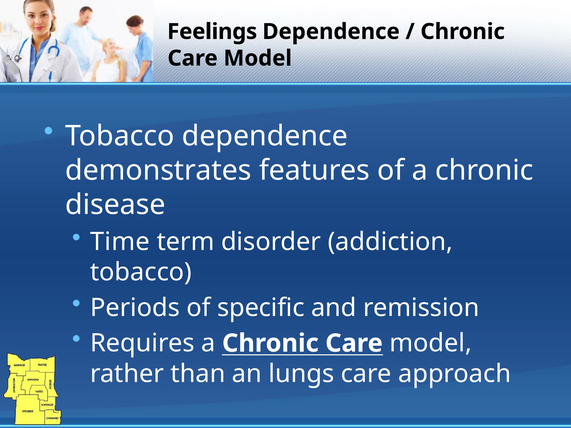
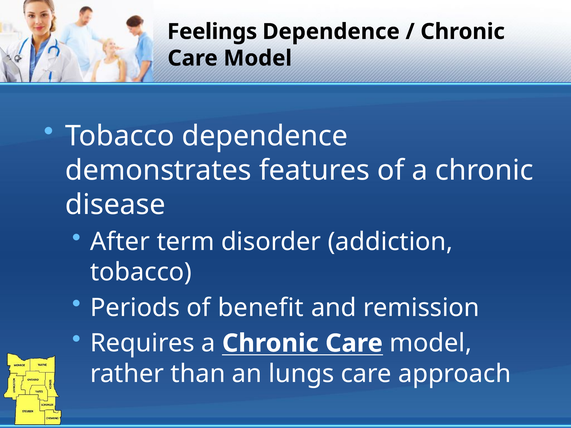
Time: Time -> After
specific: specific -> benefit
